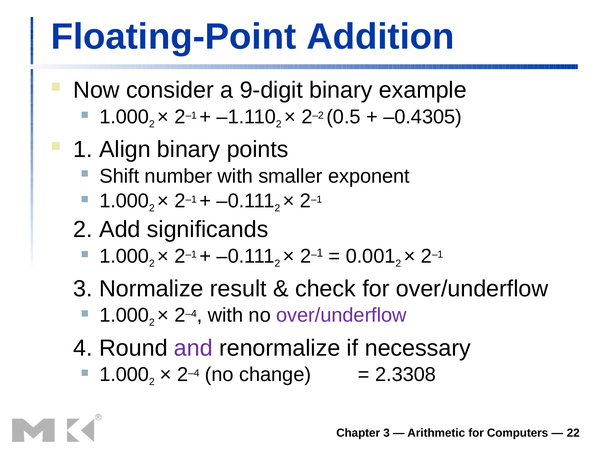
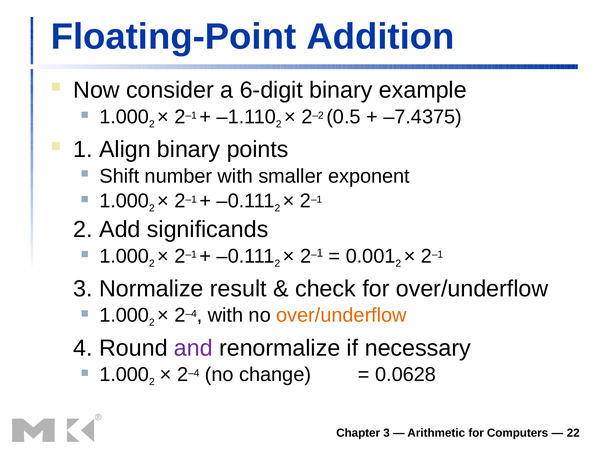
9-digit: 9-digit -> 6-digit
–0.4305: –0.4305 -> –7.4375
over/underflow at (341, 315) colour: purple -> orange
2.3308: 2.3308 -> 0.0628
